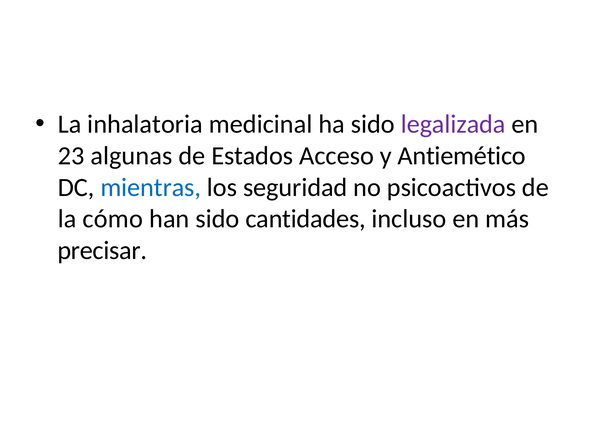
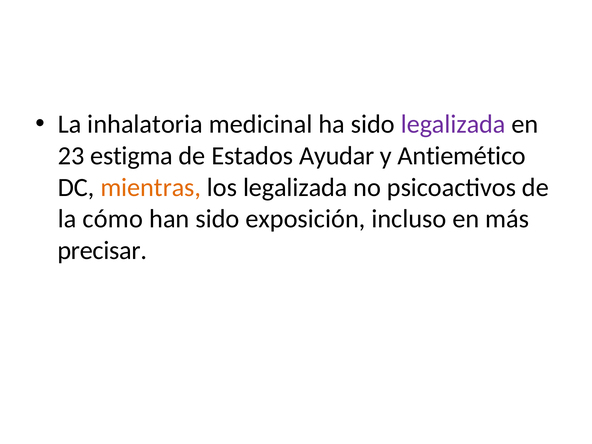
algunas: algunas -> estigma
Acceso: Acceso -> Ayudar
mientras colour: blue -> orange
los seguridad: seguridad -> legalizada
cantidades: cantidades -> exposición
